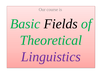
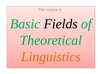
Linguistics colour: purple -> orange
